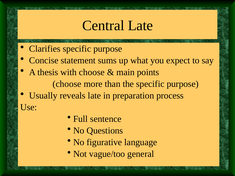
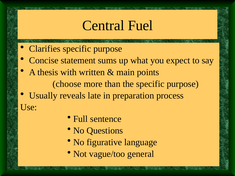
Central Late: Late -> Fuel
with choose: choose -> written
